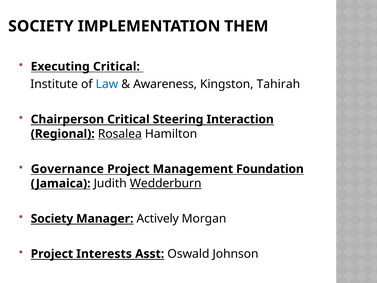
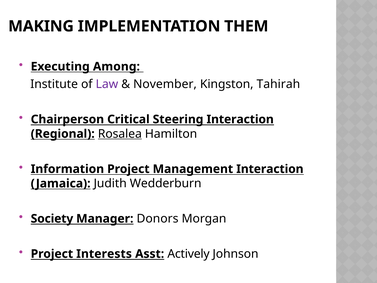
SOCIETY at (41, 26): SOCIETY -> MAKING
Executing Critical: Critical -> Among
Law colour: blue -> purple
Awareness: Awareness -> November
Governance: Governance -> Information
Management Foundation: Foundation -> Interaction
Wedderburn underline: present -> none
Actively: Actively -> Donors
Oswald: Oswald -> Actively
